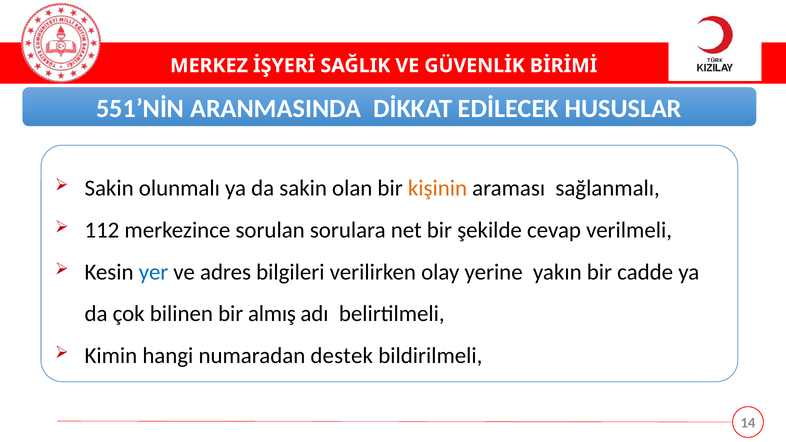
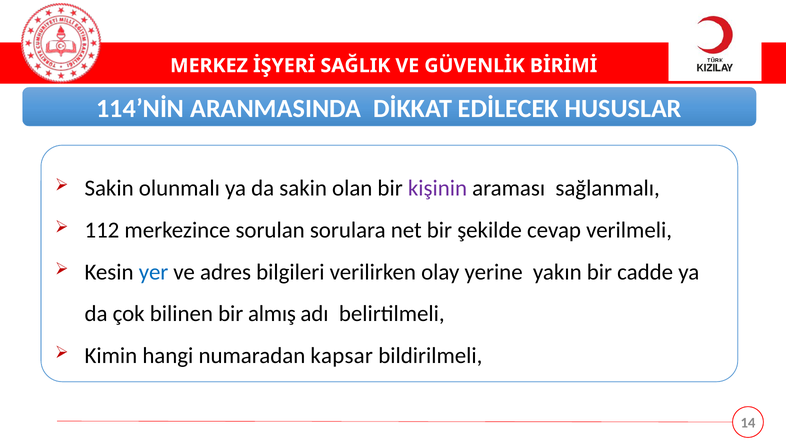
551’NİN: 551’NİN -> 114’NİN
kişinin colour: orange -> purple
destek: destek -> kapsar
